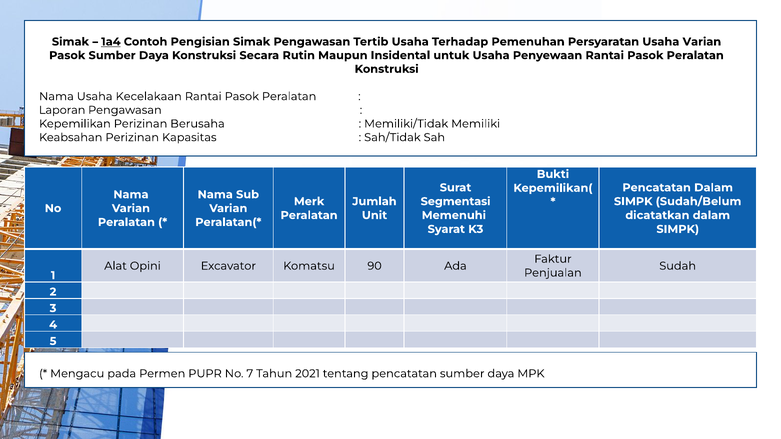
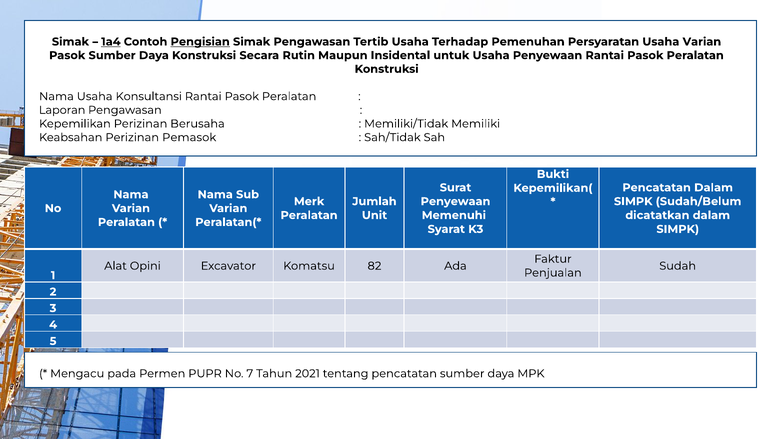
Pengisian underline: none -> present
Kecelakaan: Kecelakaan -> Konsultansi
Kapasitas: Kapasitas -> Pemasok
Segmentasi at (456, 202): Segmentasi -> Penyewaan
90: 90 -> 82
